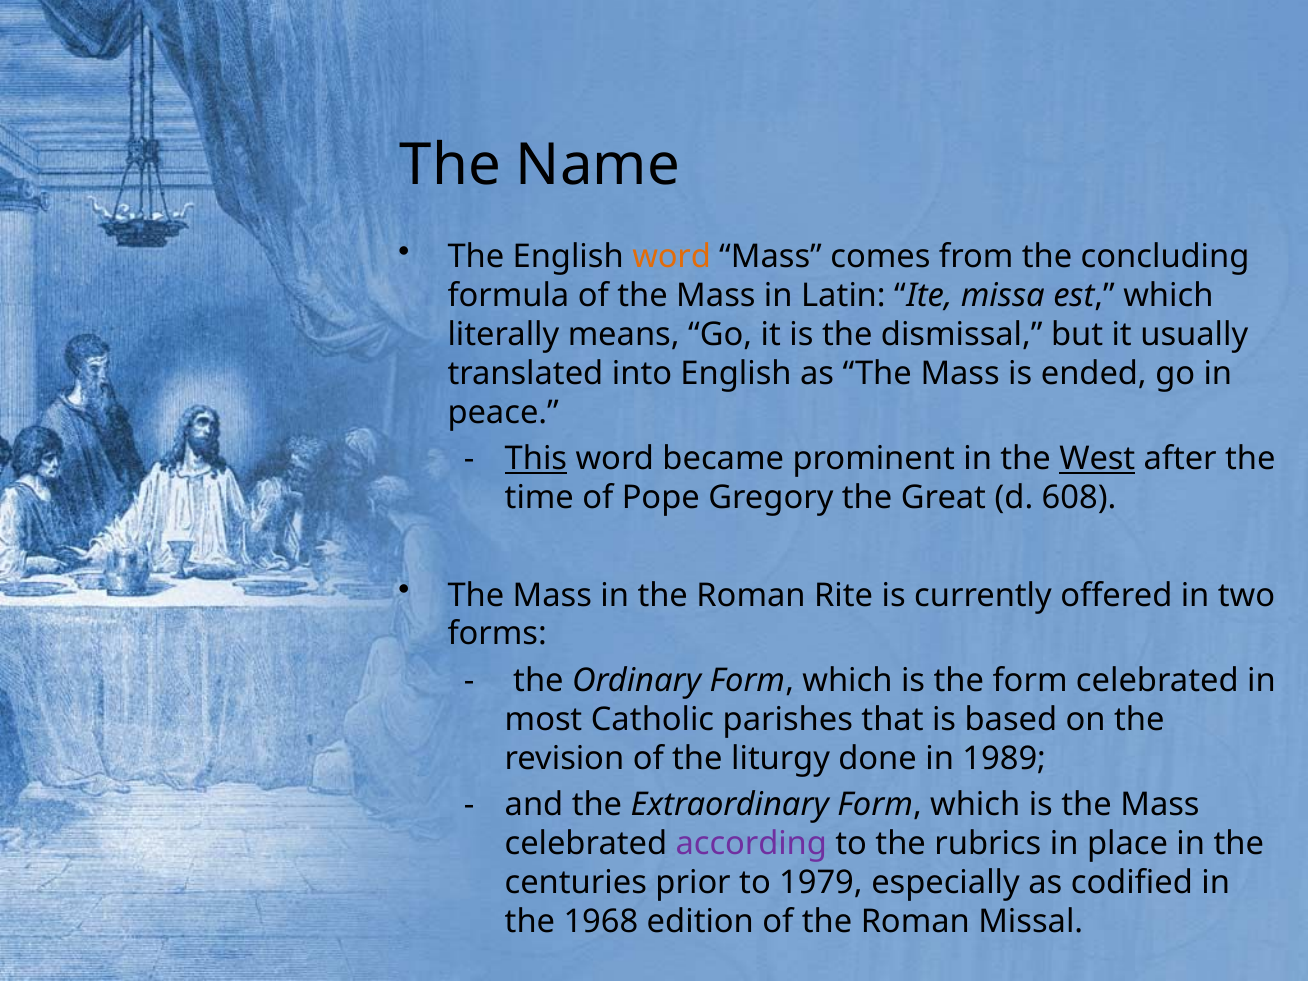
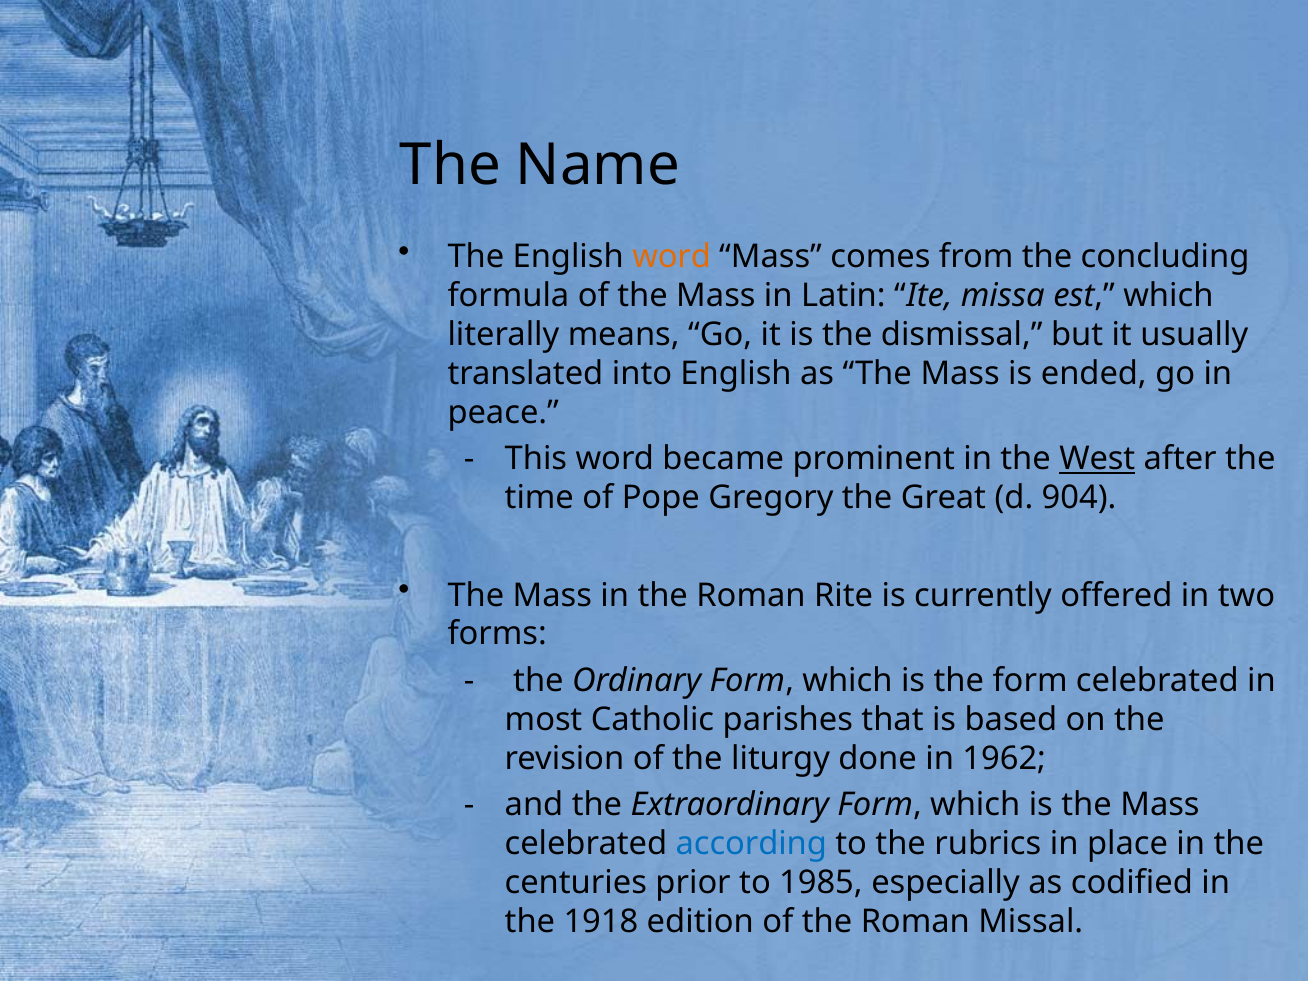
This underline: present -> none
608: 608 -> 904
1989: 1989 -> 1962
according colour: purple -> blue
1979: 1979 -> 1985
1968: 1968 -> 1918
